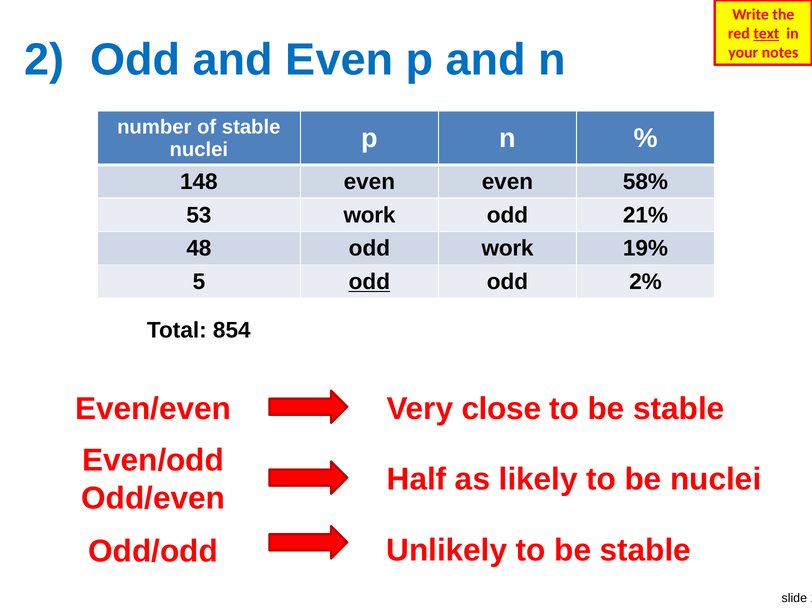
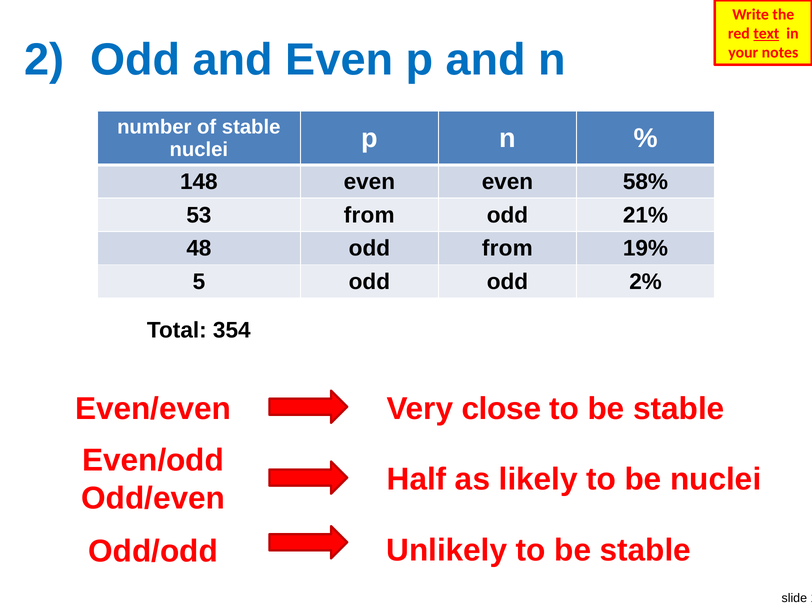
53 work: work -> from
odd work: work -> from
odd at (369, 282) underline: present -> none
854: 854 -> 354
